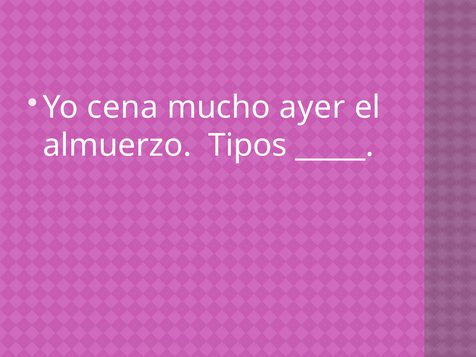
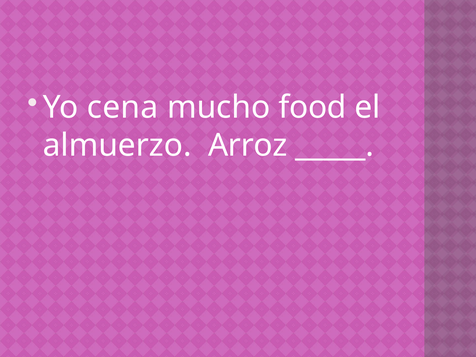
ayer: ayer -> food
Tipos: Tipos -> Arroz
